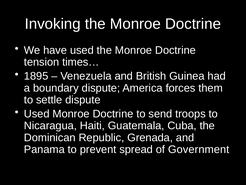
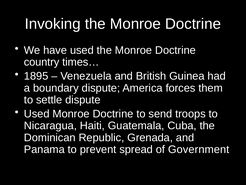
tension: tension -> country
